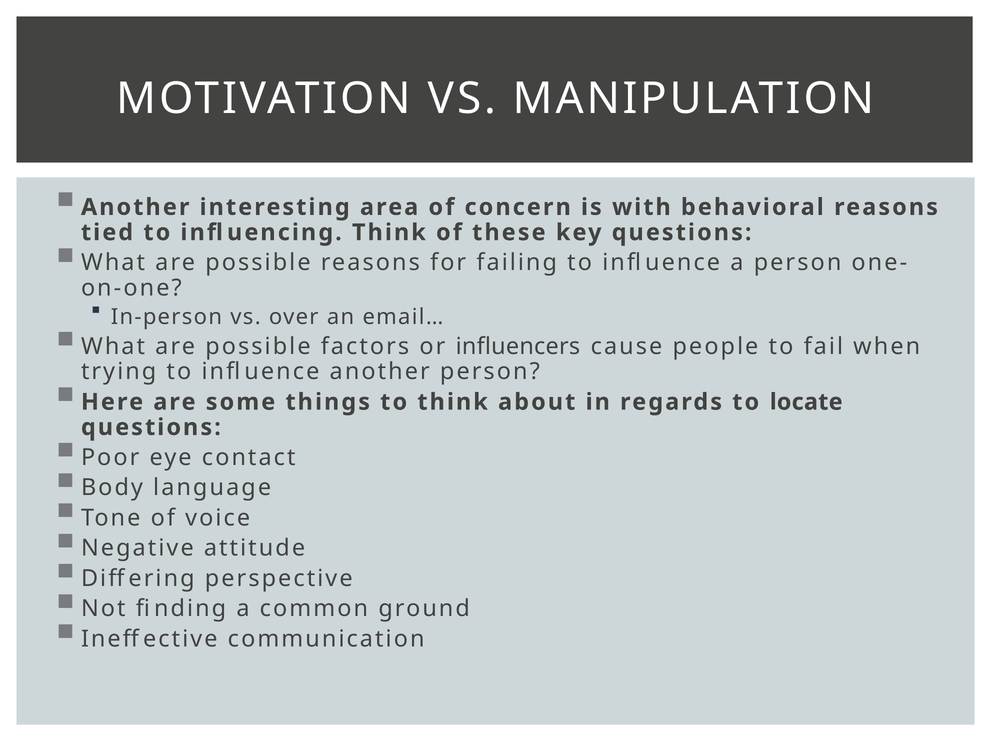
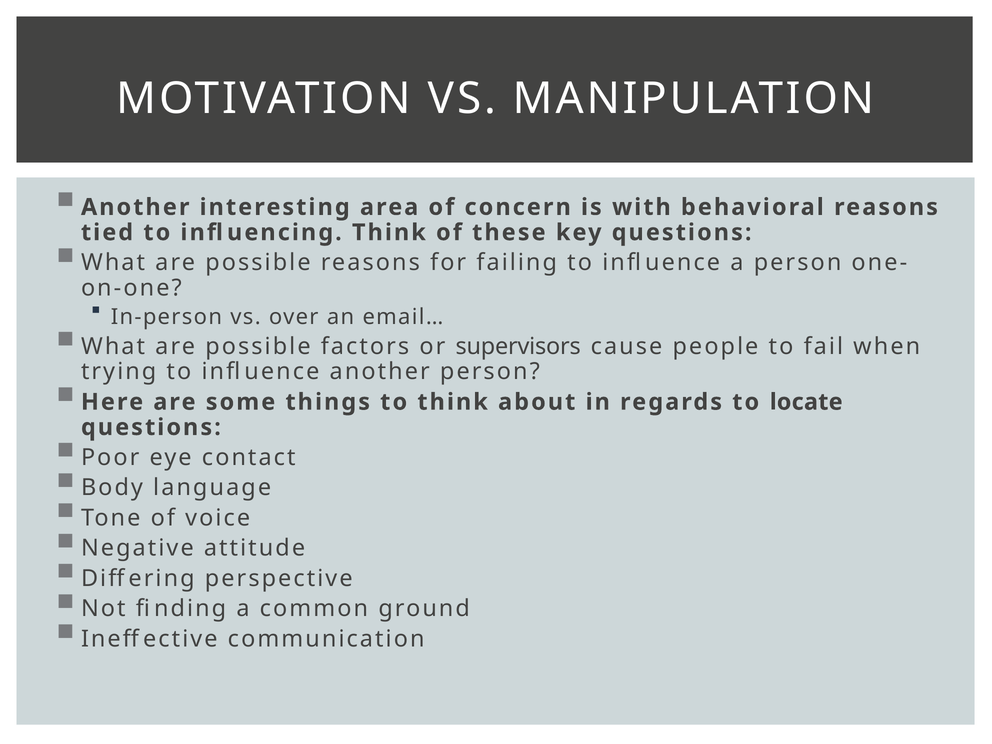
influencers: influencers -> supervisors
